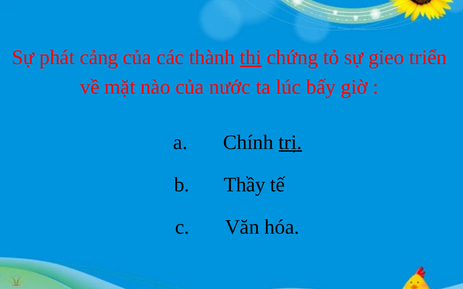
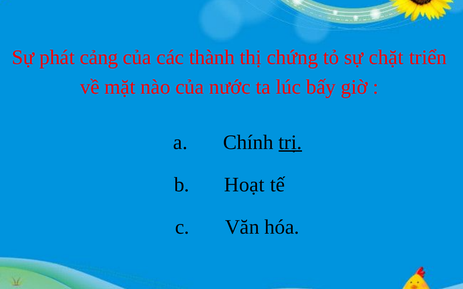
thị underline: present -> none
gieo: gieo -> chặt
Thầy: Thầy -> Hoạt
